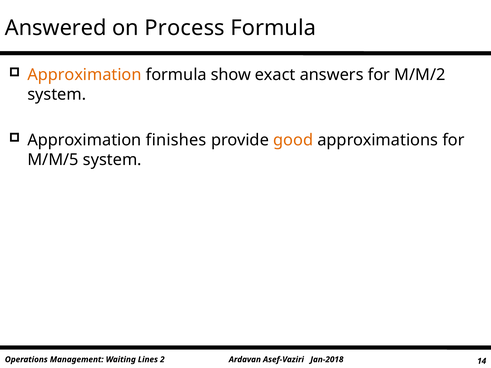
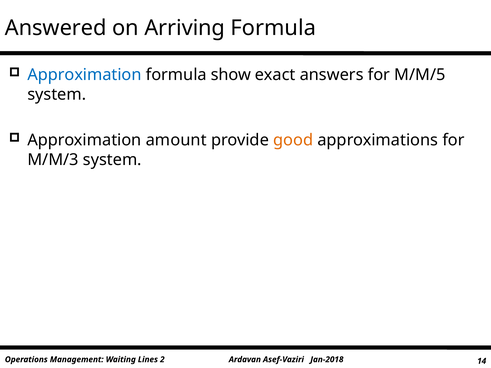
Process: Process -> Arriving
Approximation at (84, 75) colour: orange -> blue
M/M/2: M/M/2 -> M/M/5
finishes: finishes -> amount
M/M/5: M/M/5 -> M/M/3
